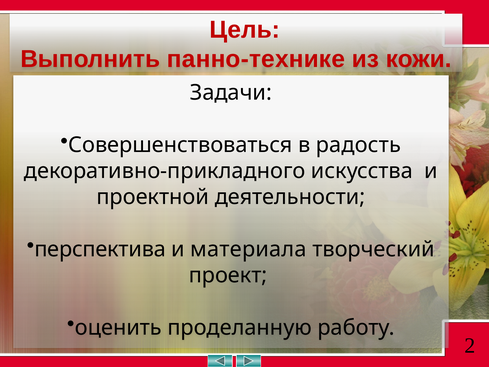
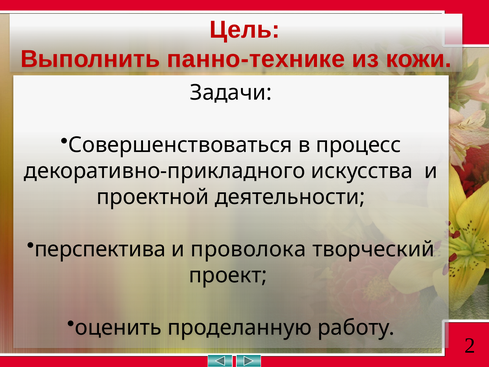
радость: радость -> процесс
материала: материала -> проволока
